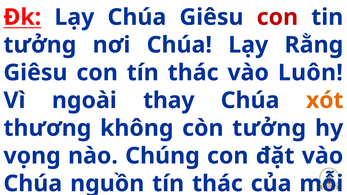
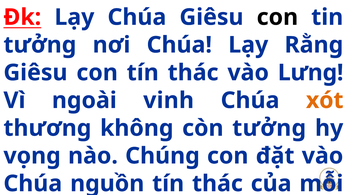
con at (277, 17) colour: red -> black
Luôn: Luôn -> Lưng
thay: thay -> vinh
